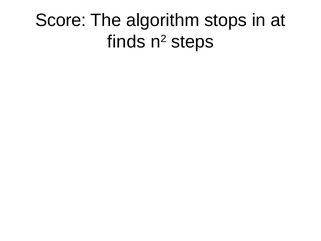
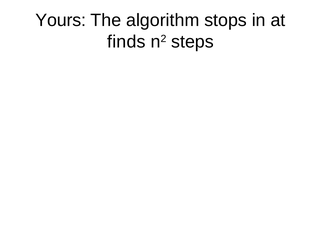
Score: Score -> Yours
